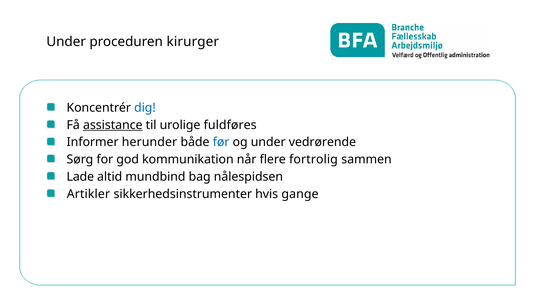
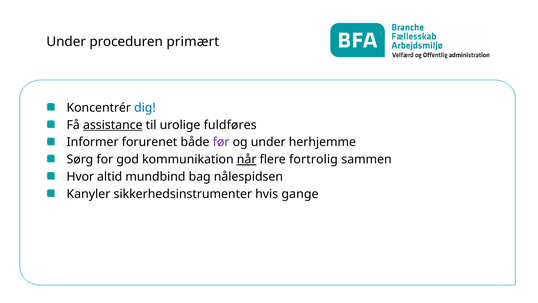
kirurger: kirurger -> primært
herunder: herunder -> forurenet
før colour: blue -> purple
vedrørende: vedrørende -> herhjemme
når underline: none -> present
Lade: Lade -> Hvor
Artikler: Artikler -> Kanyler
